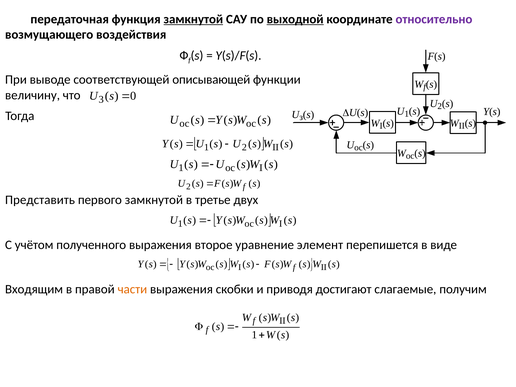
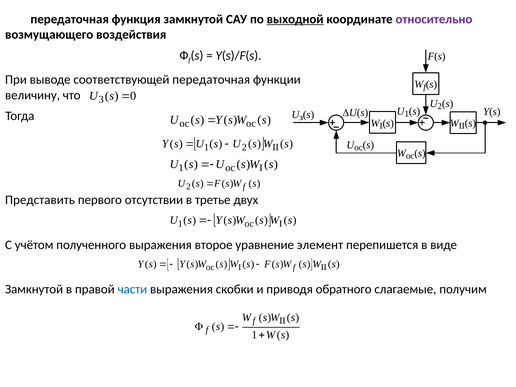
замкнутой at (193, 19) underline: present -> none
соответствующей описывающей: описывающей -> передаточная
первого замкнутой: замкнутой -> отсутствии
Входящим at (34, 289): Входящим -> Замкнутой
части colour: orange -> blue
достигают: достигают -> обратного
